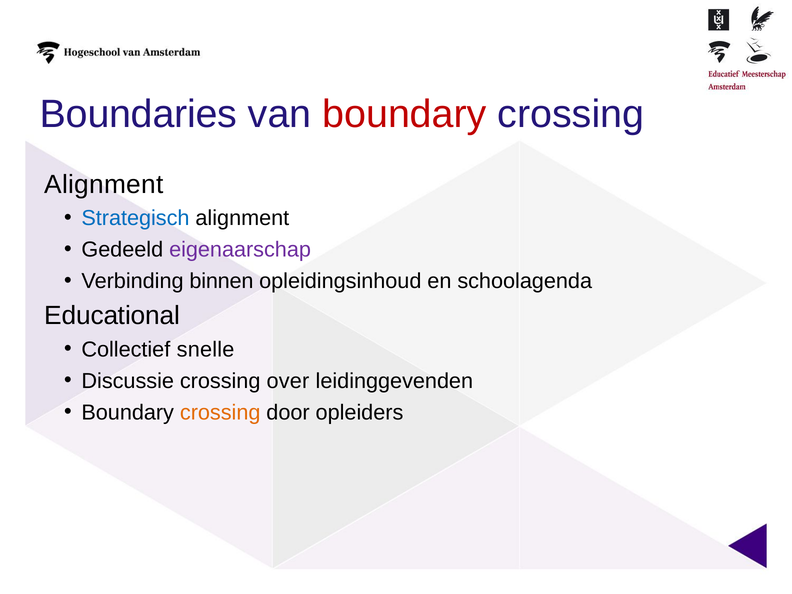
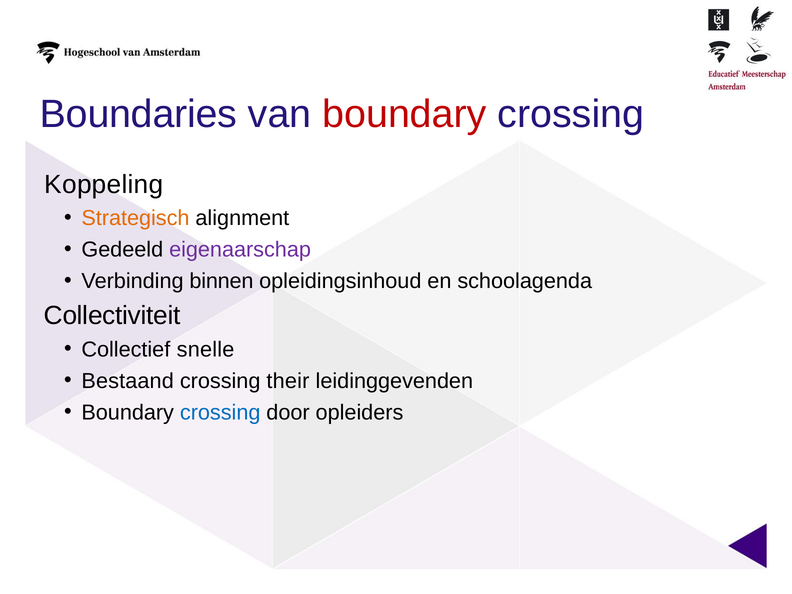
Alignment at (104, 184): Alignment -> Koppeling
Strategisch colour: blue -> orange
Educational: Educational -> Collectiviteit
Discussie: Discussie -> Bestaand
over: over -> their
crossing at (220, 412) colour: orange -> blue
